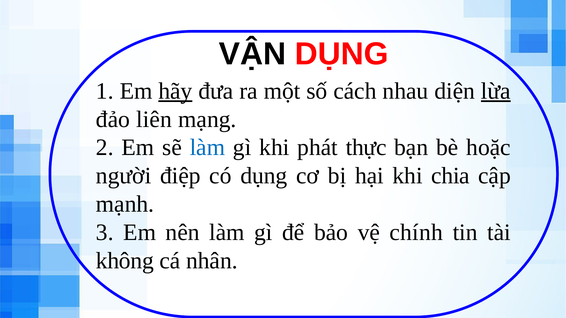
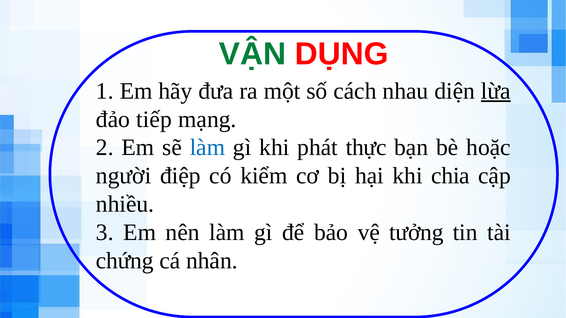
VẬN colour: black -> green
hãy underline: present -> none
liên: liên -> tiếp
có dụng: dụng -> kiểm
mạnh: mạnh -> nhiều
chính: chính -> tưởng
không: không -> chứng
